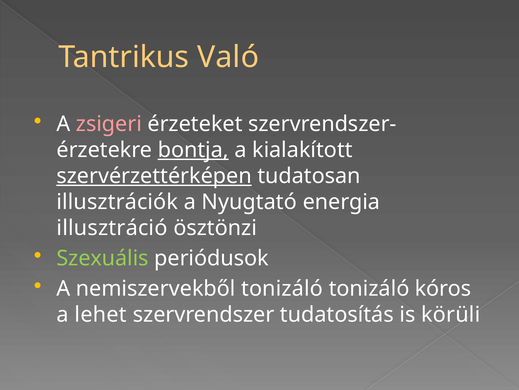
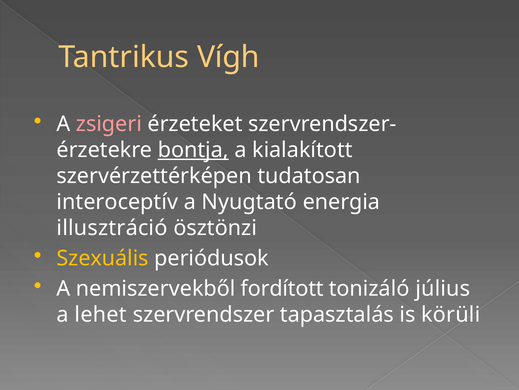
Való: Való -> Vígh
szervérzettérképen underline: present -> none
illusztrációk: illusztrációk -> interoceptív
Szexuális colour: light green -> yellow
nemiszervekből tonizáló: tonizáló -> fordított
kóros: kóros -> július
tudatosítás: tudatosítás -> tapasztalás
